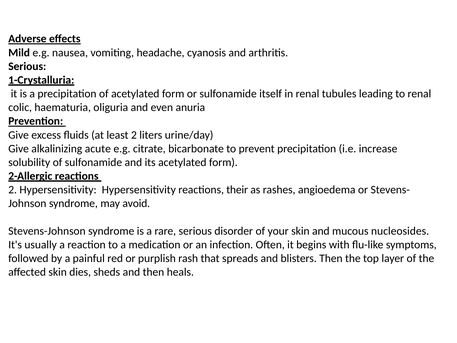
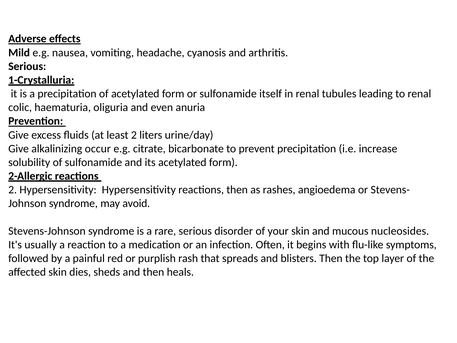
acute: acute -> occur
reactions their: their -> then
